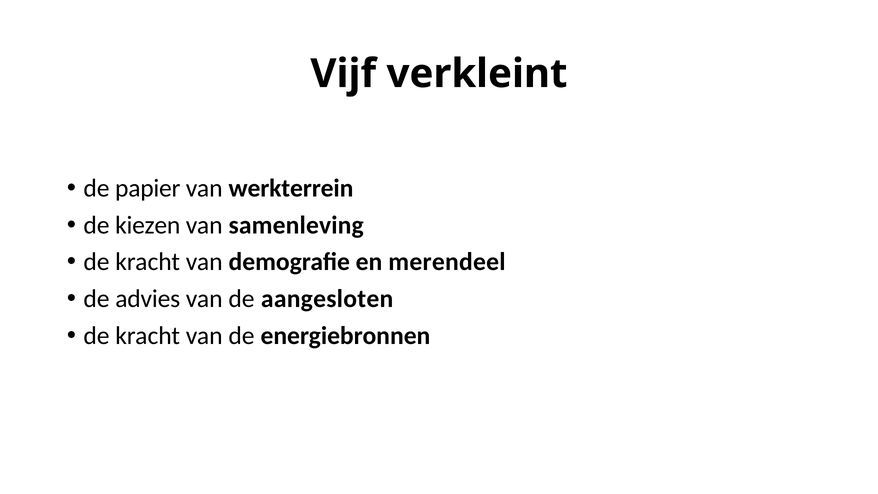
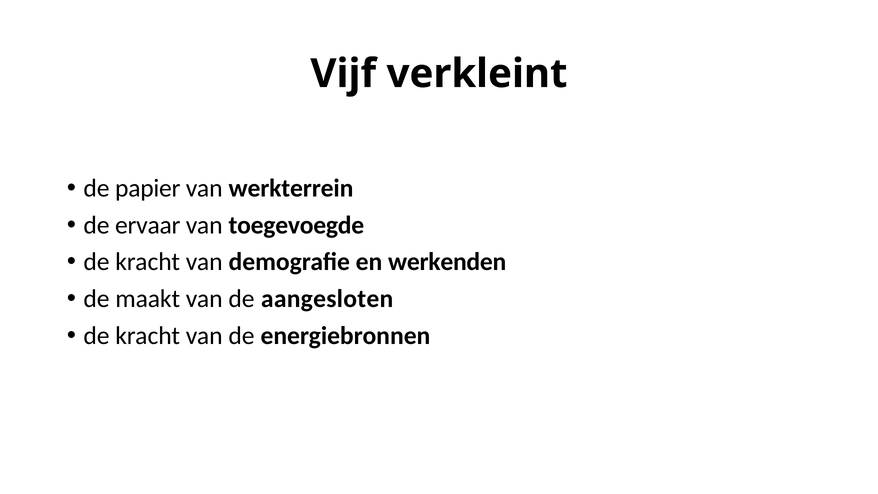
kiezen: kiezen -> ervaar
samenleving: samenleving -> toegevoegde
merendeel: merendeel -> werkenden
advies: advies -> maakt
